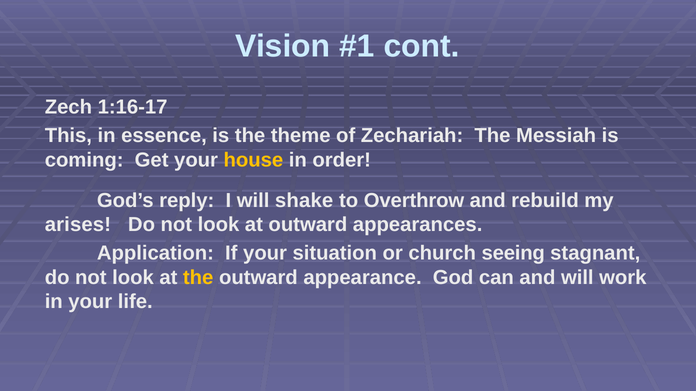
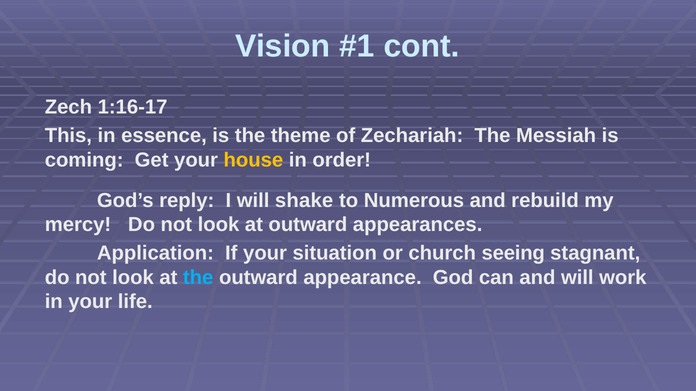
Overthrow: Overthrow -> Numerous
arises: arises -> mercy
the at (198, 278) colour: yellow -> light blue
